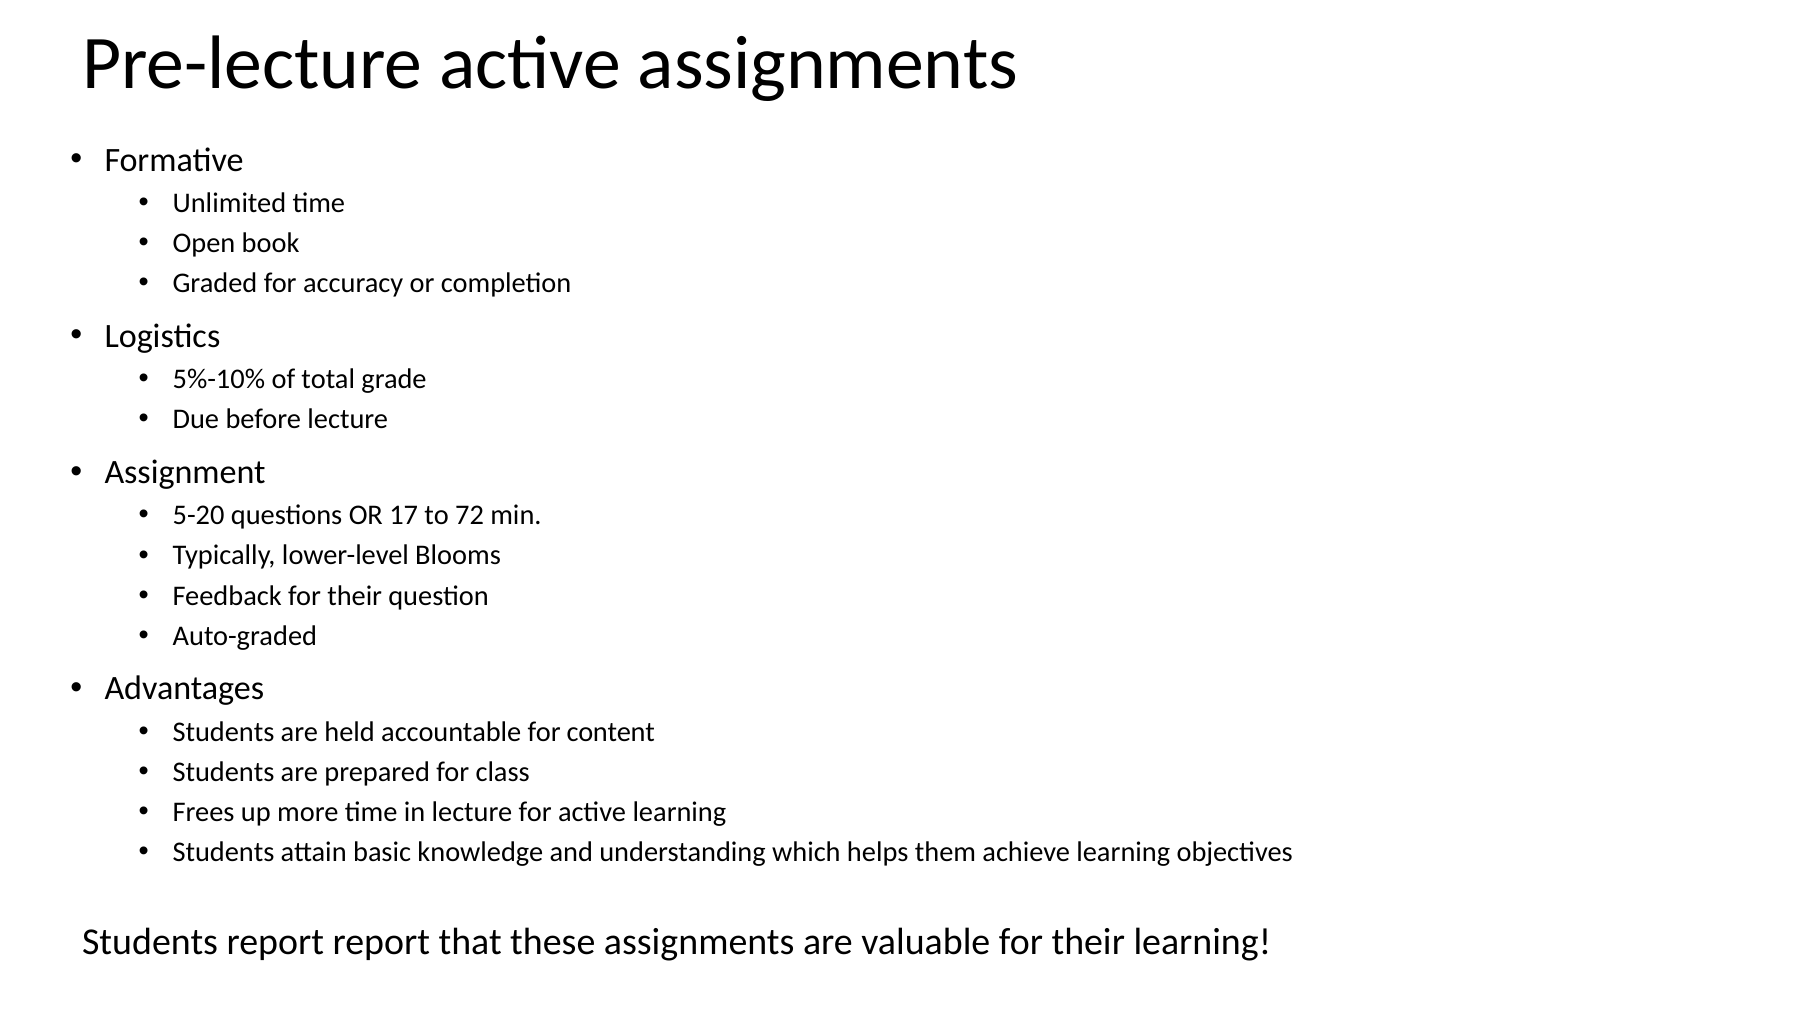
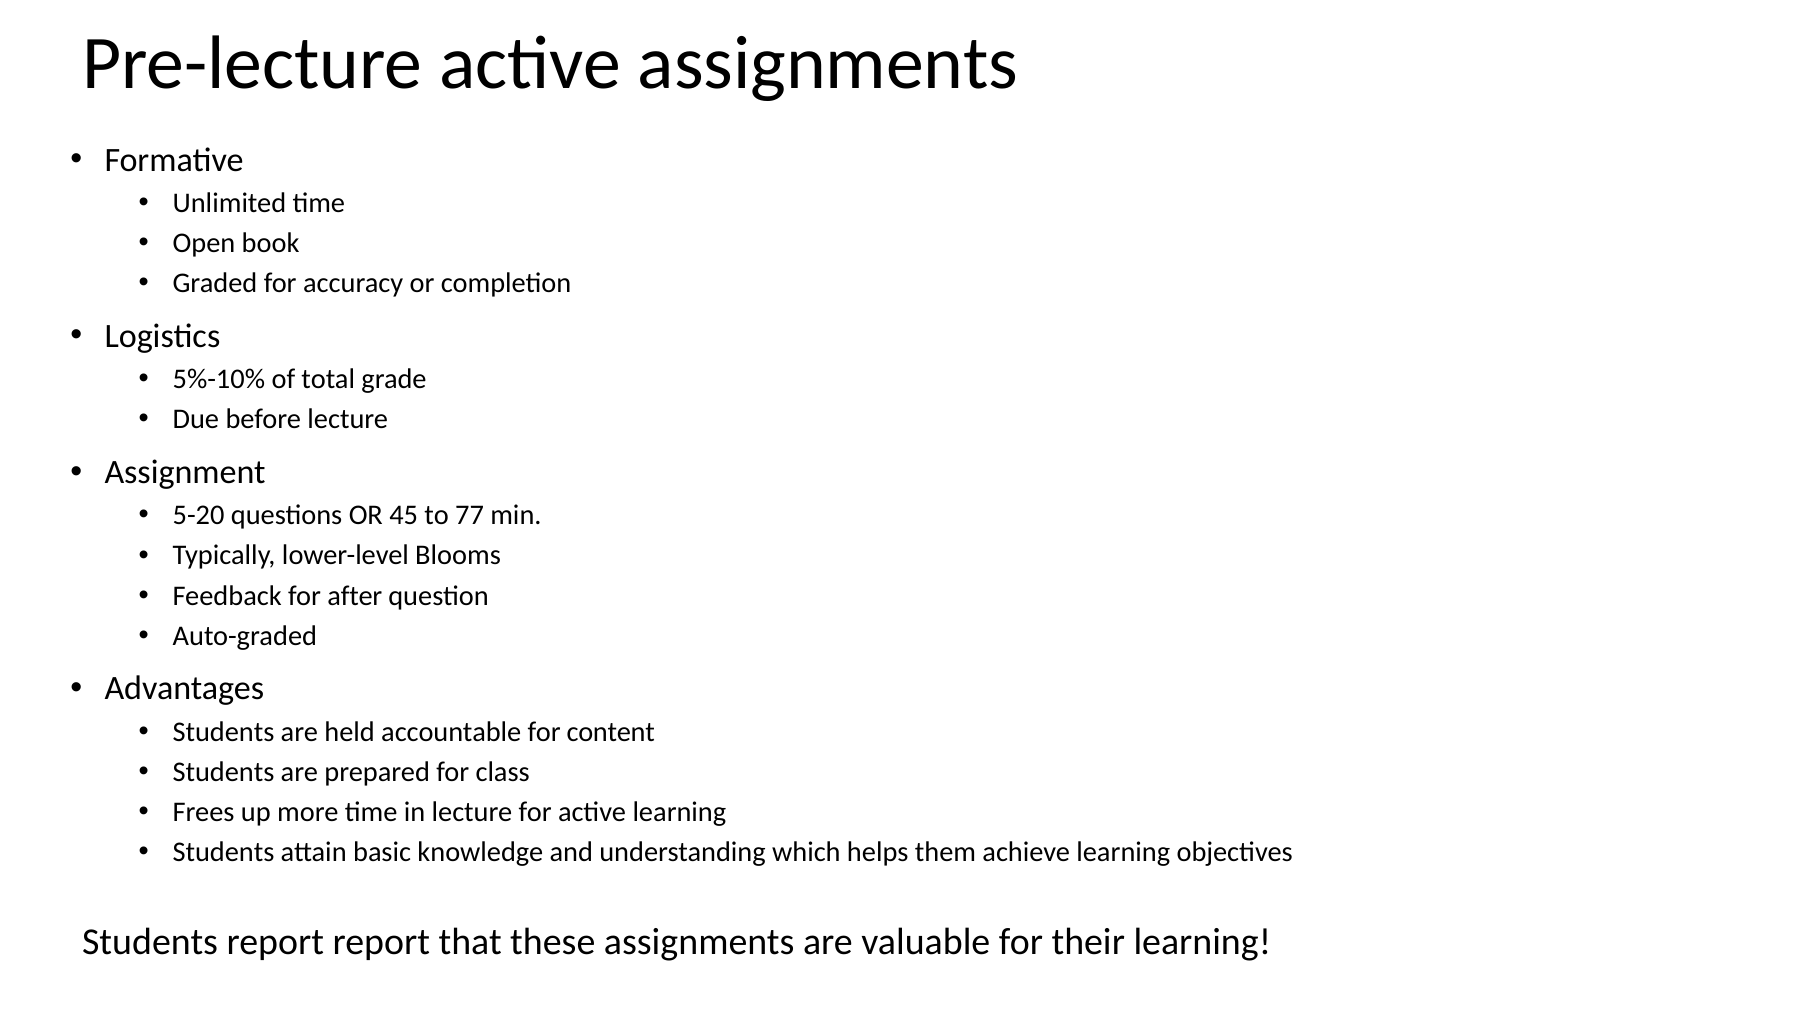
17: 17 -> 45
72: 72 -> 77
Feedback for their: their -> after
